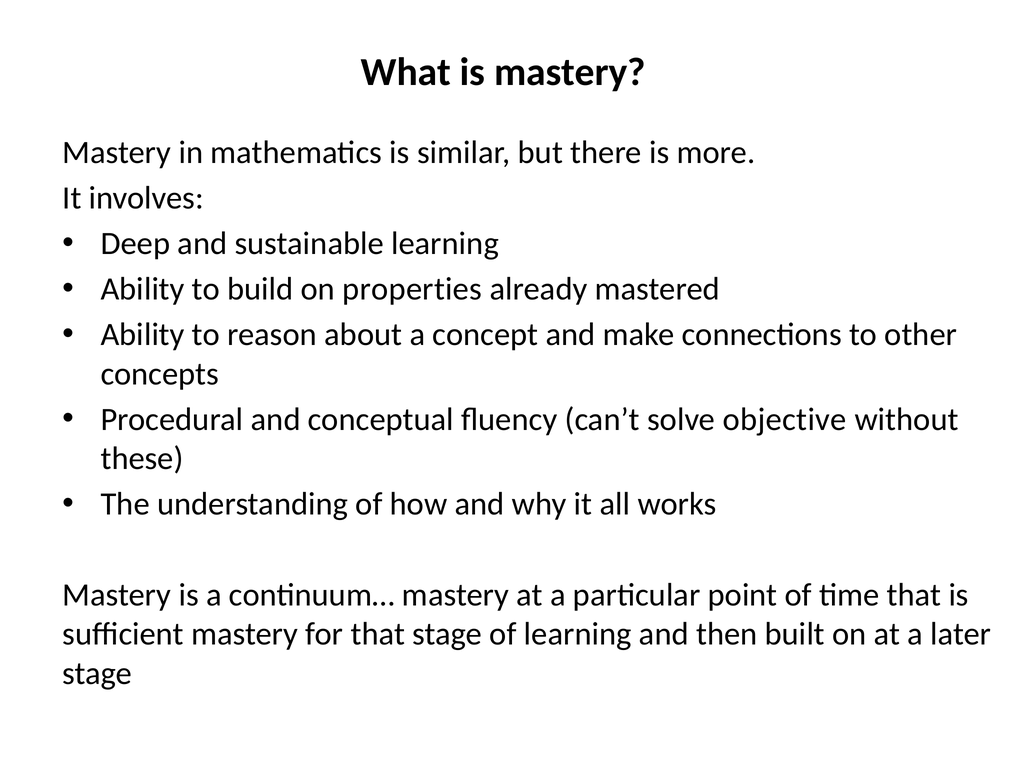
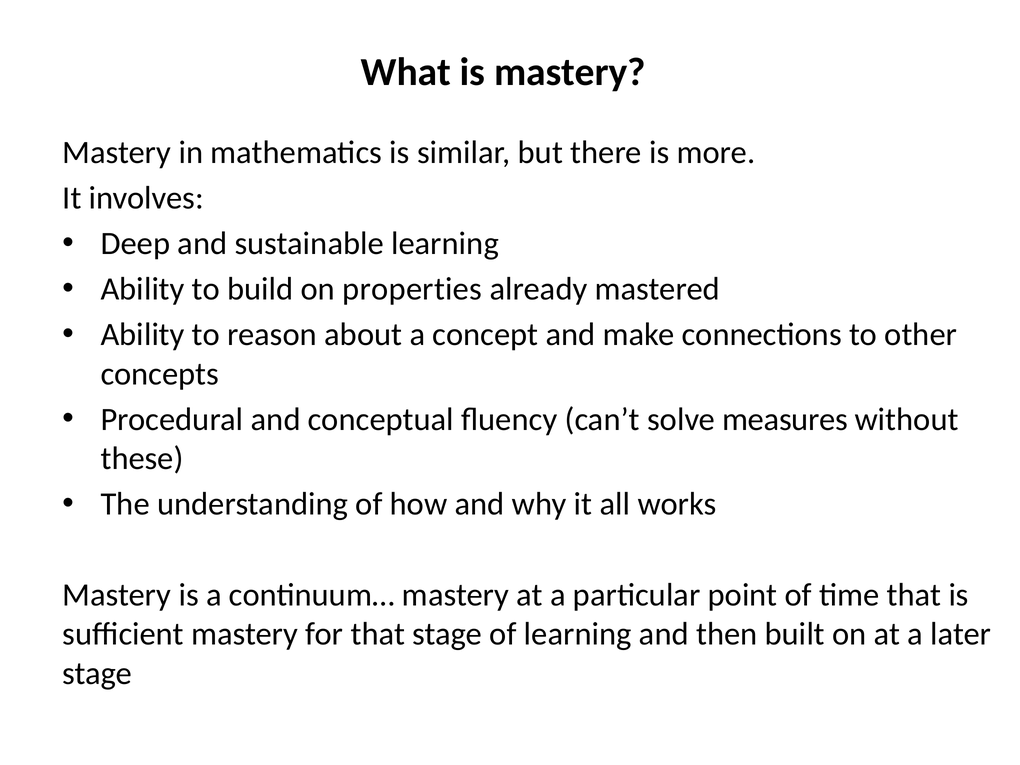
objective: objective -> measures
